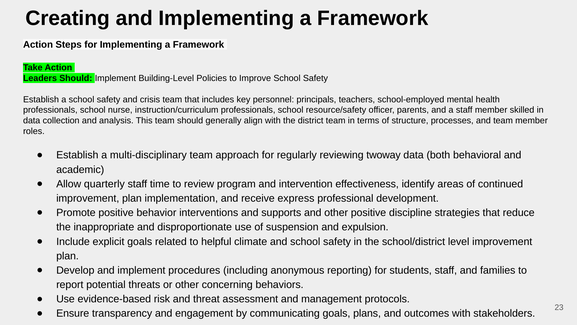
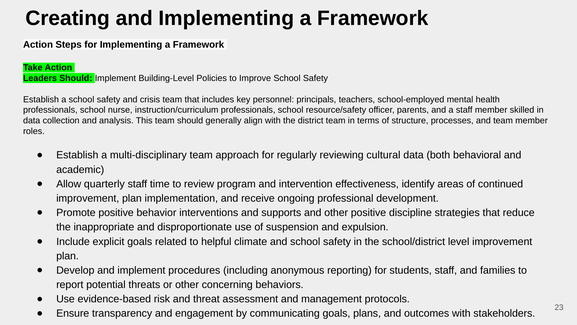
twoway: twoway -> cultural
express: express -> ongoing
